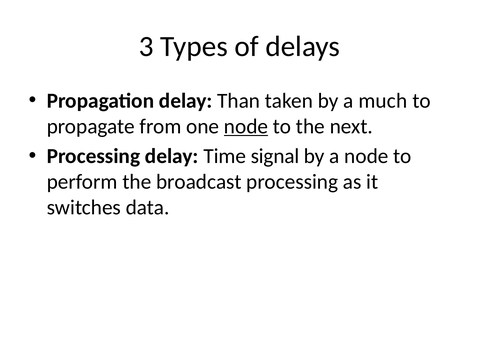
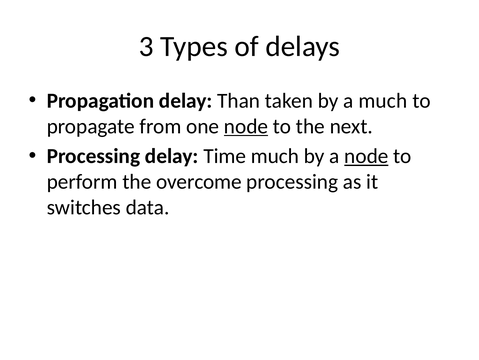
Time signal: signal -> much
node at (366, 156) underline: none -> present
broadcast: broadcast -> overcome
